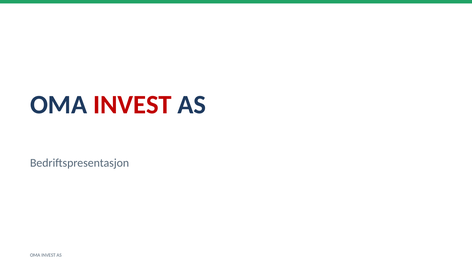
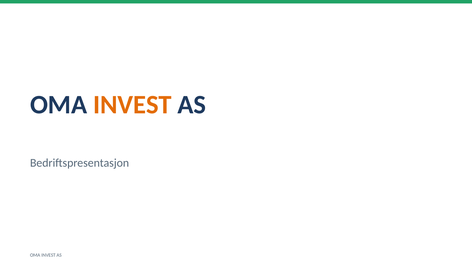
INVEST at (132, 105) colour: red -> orange
